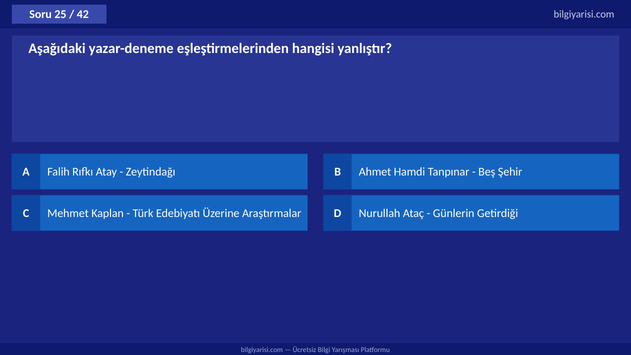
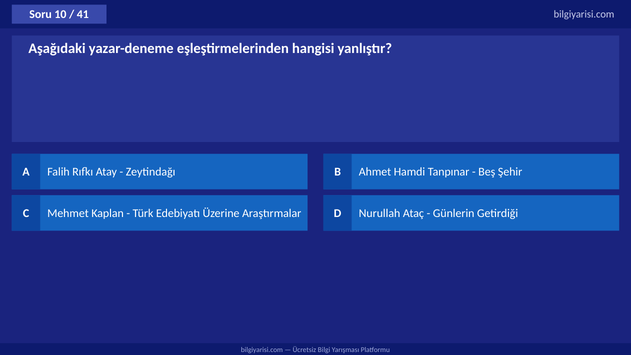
25: 25 -> 10
42: 42 -> 41
